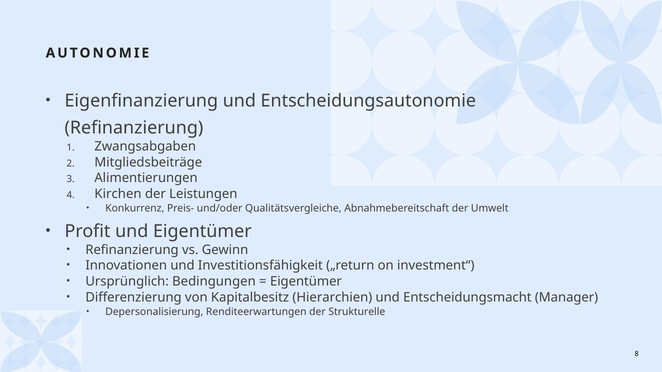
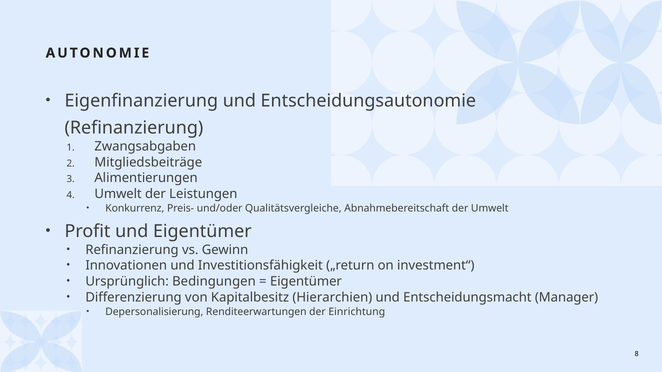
Kirchen at (118, 194): Kirchen -> Umwelt
Strukturelle: Strukturelle -> Einrichtung
